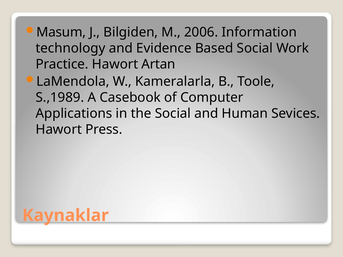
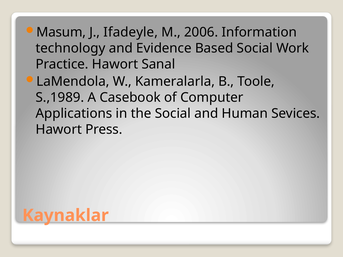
Bilgiden: Bilgiden -> Ifadeyle
Artan: Artan -> Sanal
